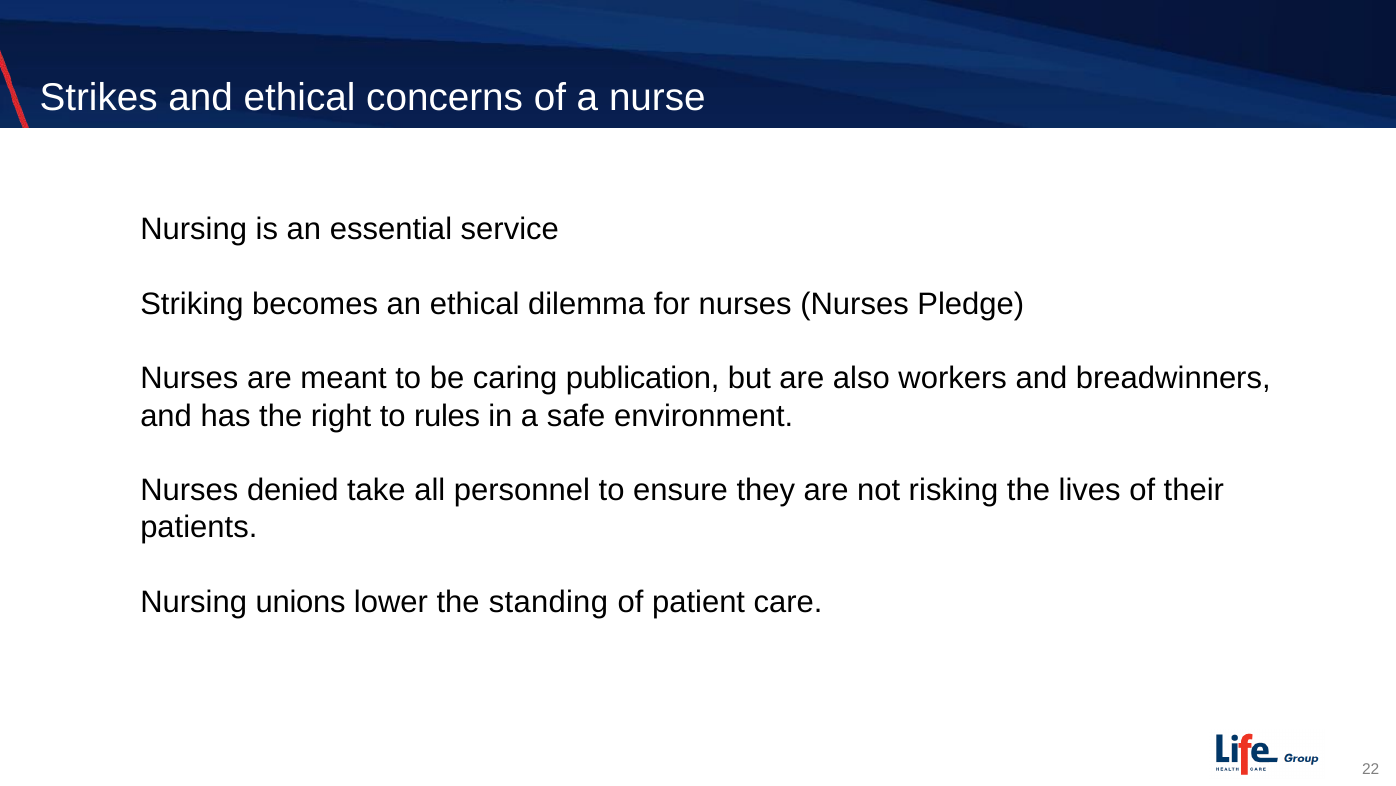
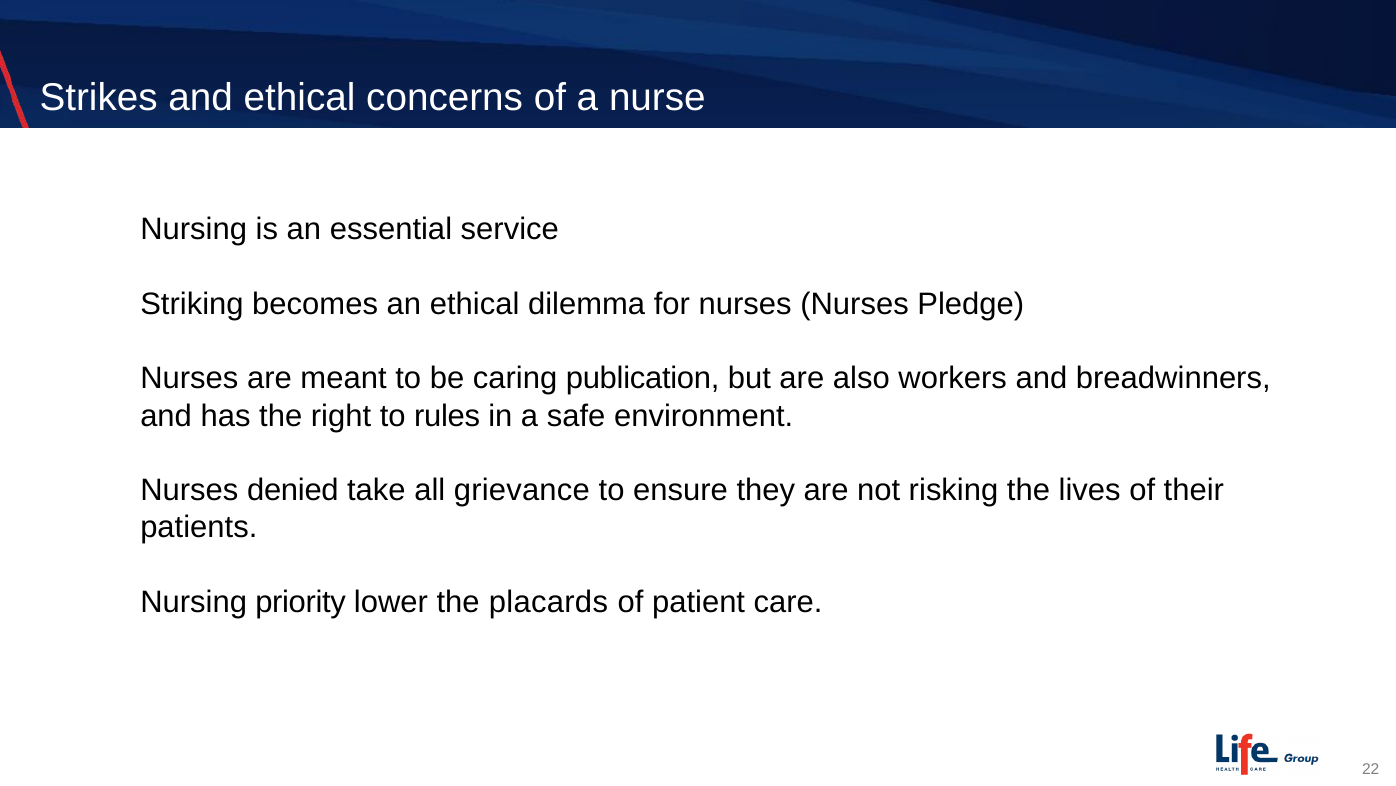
personnel: personnel -> grievance
unions: unions -> priority
standing: standing -> placards
